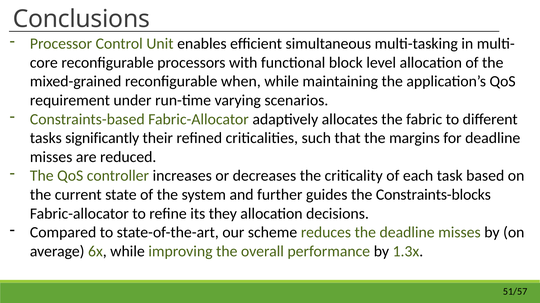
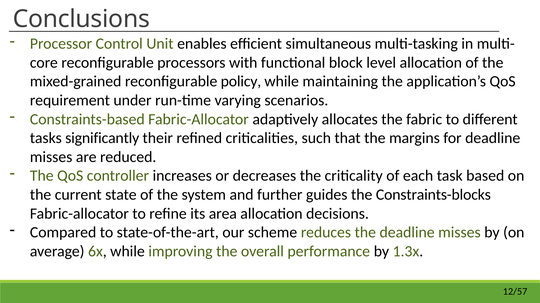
when: when -> policy
they: they -> area
51/57: 51/57 -> 12/57
